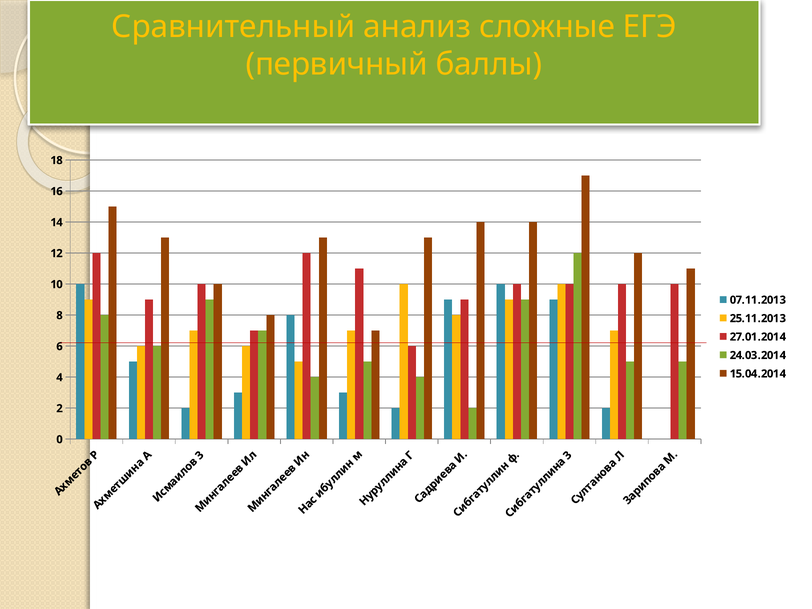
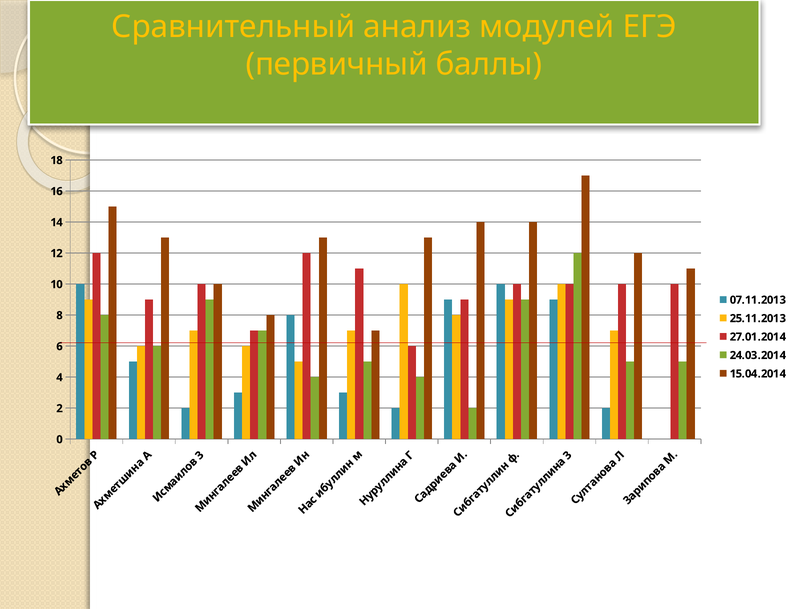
сложные: сложные -> модулей
